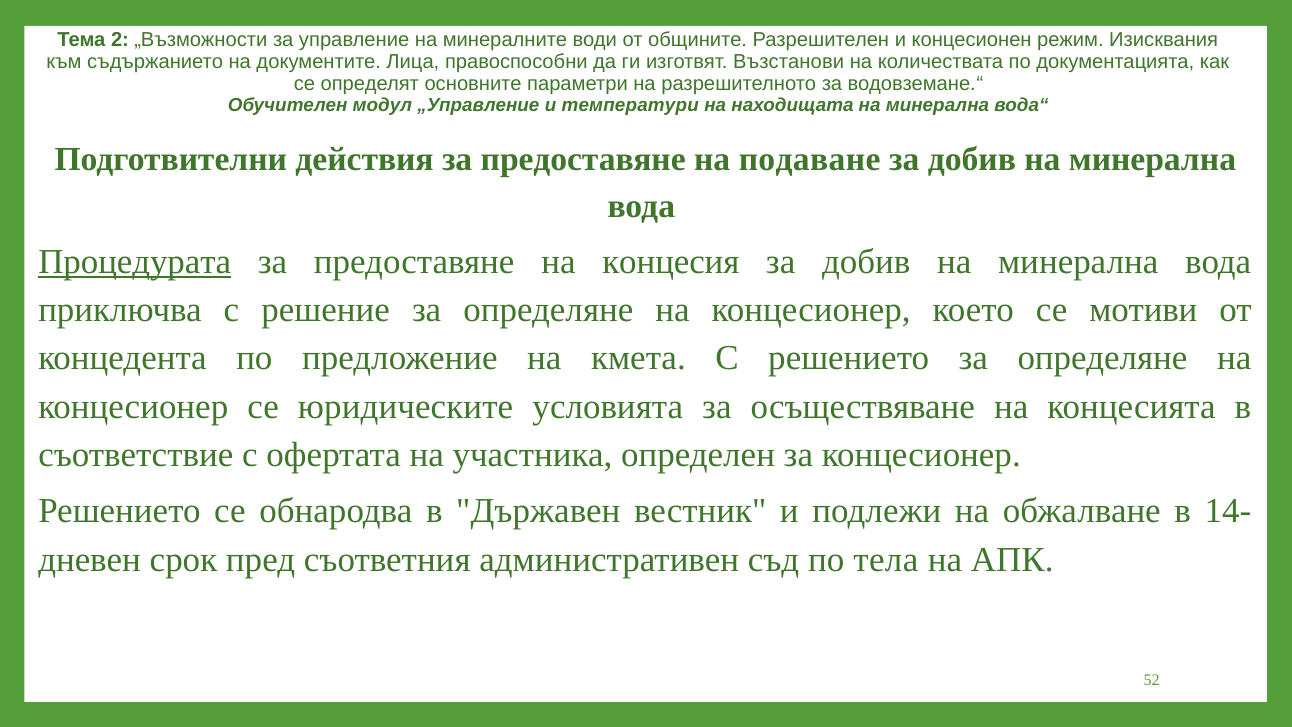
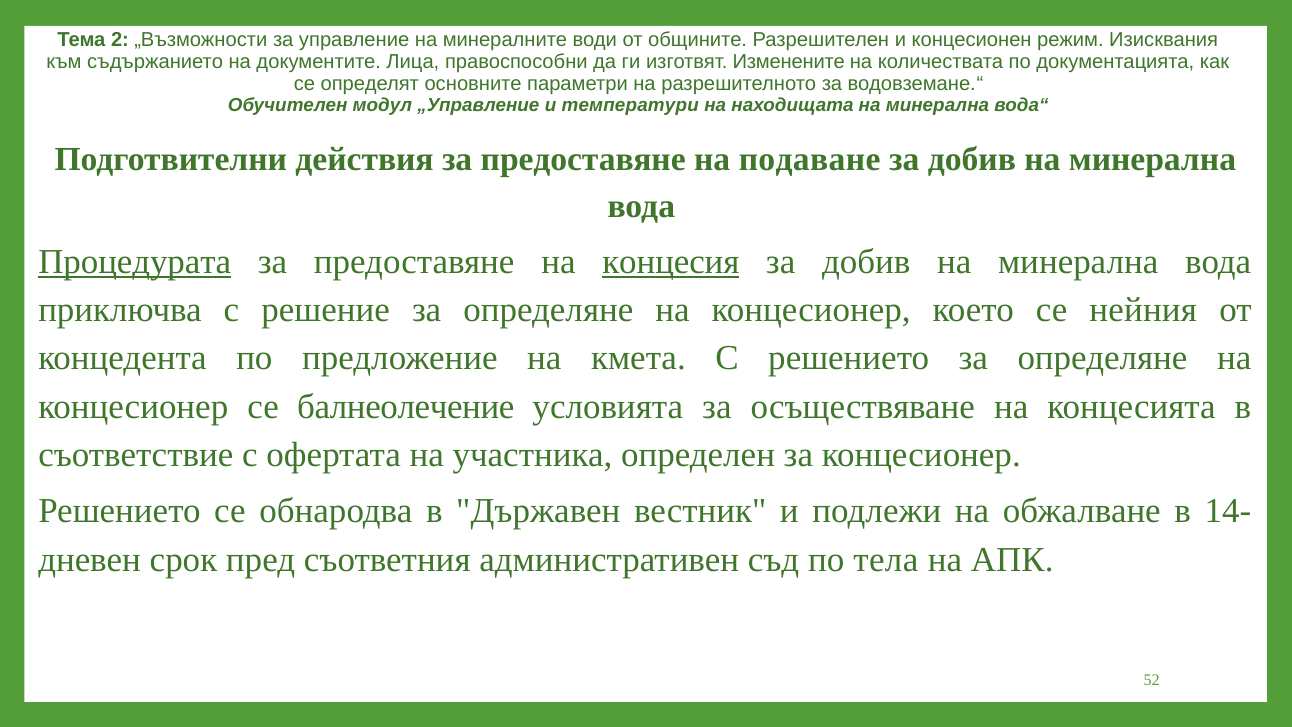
Възстанови: Възстанови -> Изменените
концесия underline: none -> present
мотиви: мотиви -> нейния
юридическите: юридическите -> балнеолечение
